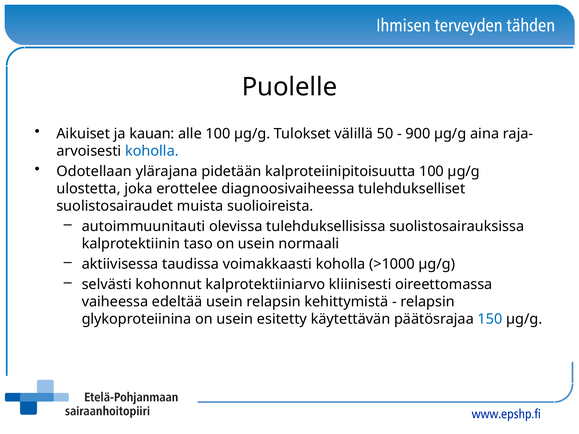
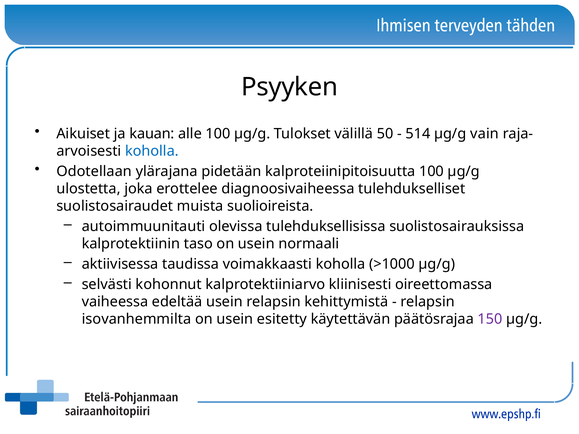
Puolelle: Puolelle -> Psyyken
900: 900 -> 514
aina: aina -> vain
glykoproteiinina: glykoproteiinina -> isovanhemmilta
150 colour: blue -> purple
